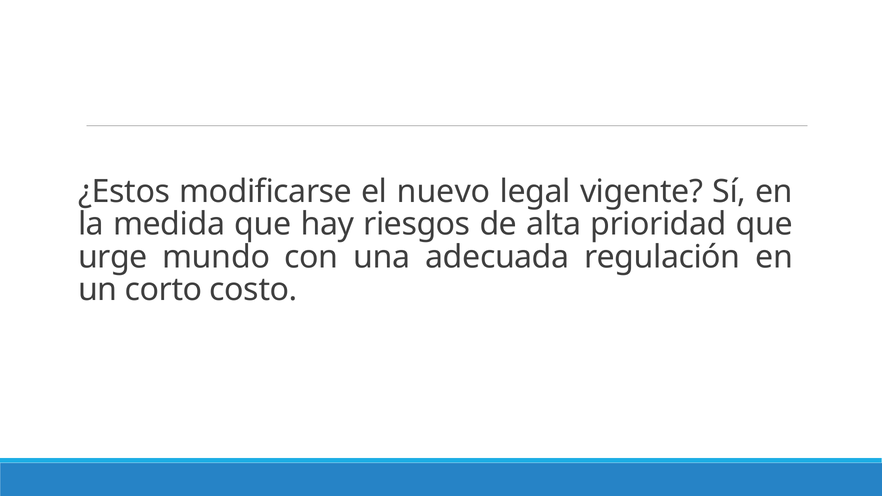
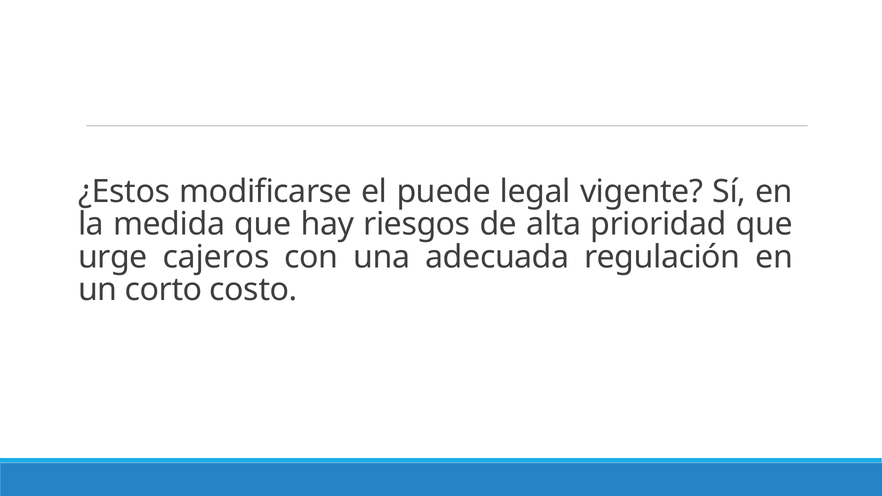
nuevo: nuevo -> puede
mundo: mundo -> cajeros
